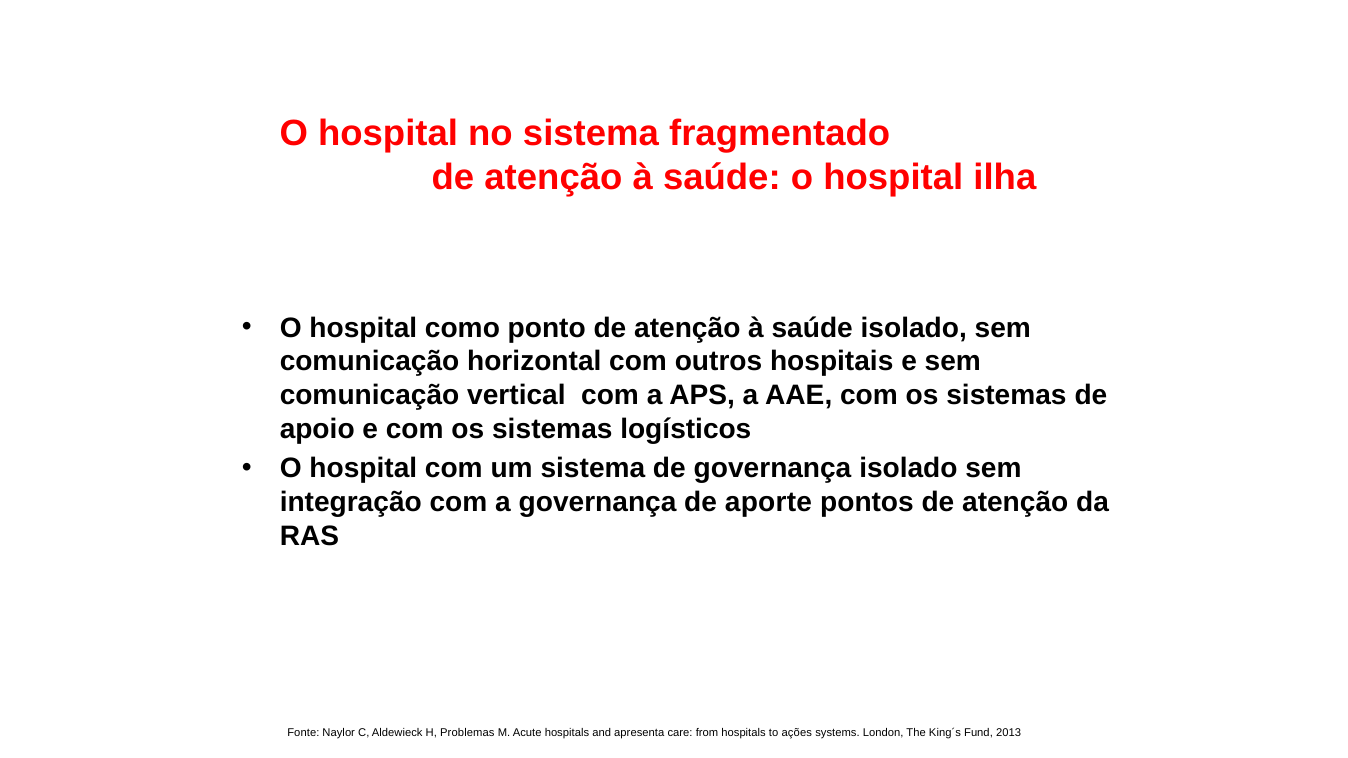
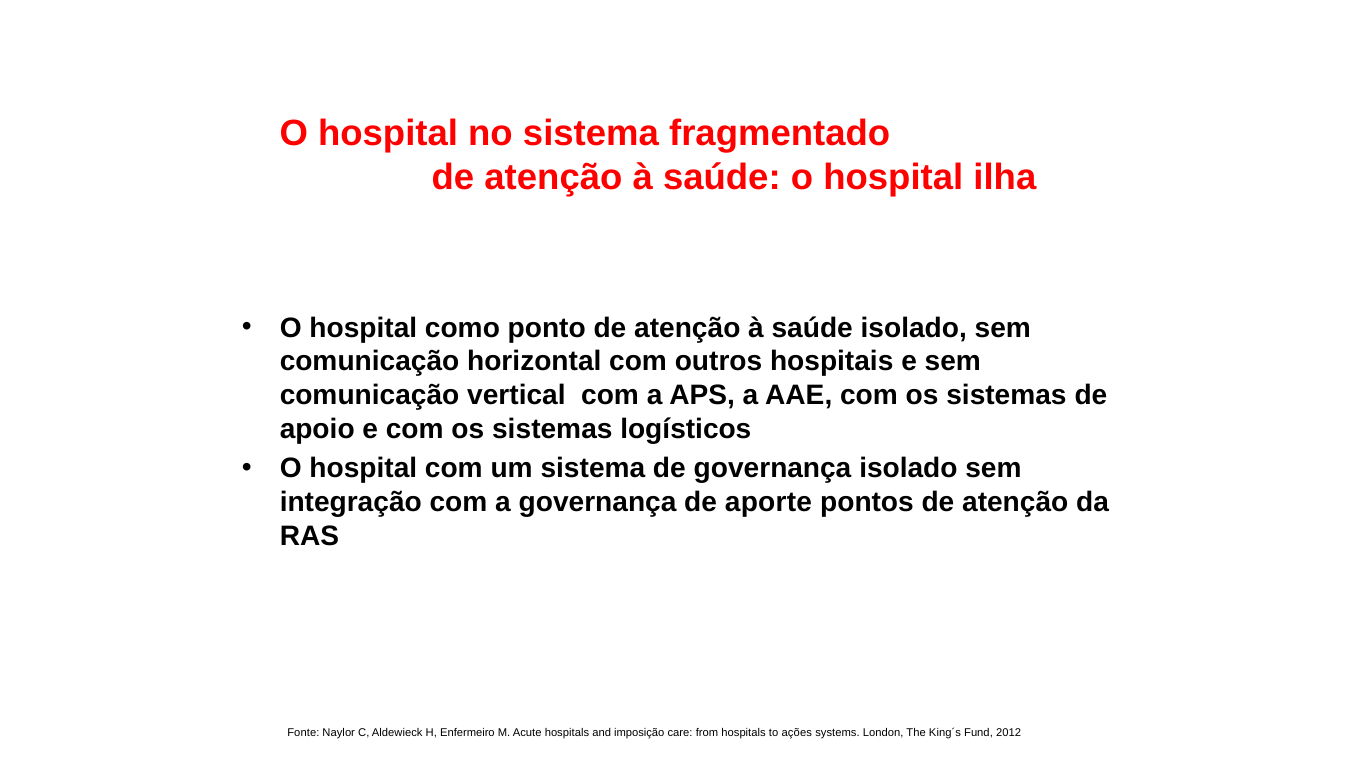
Problemas: Problemas -> Enfermeiro
apresenta: apresenta -> imposição
2013: 2013 -> 2012
